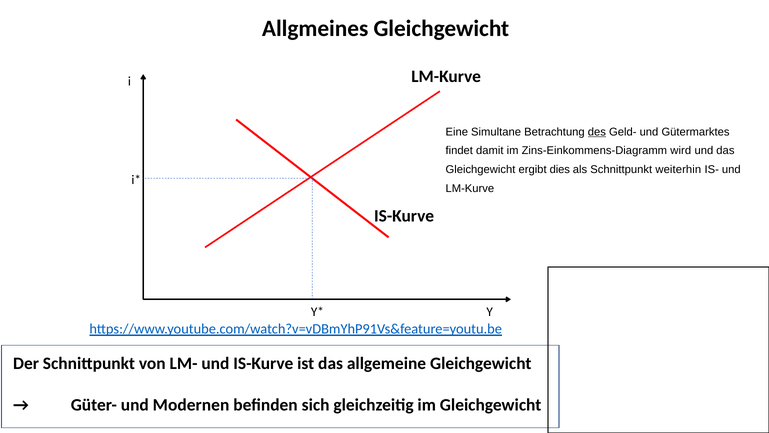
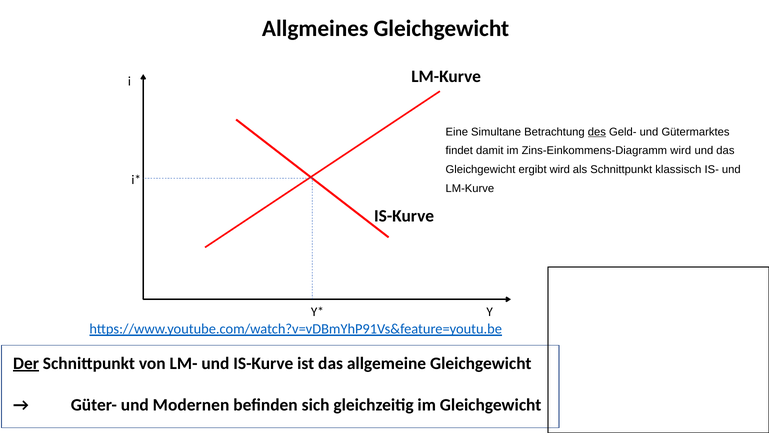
ergibt dies: dies -> wird
weiterhin: weiterhin -> klassisch
Der underline: none -> present
